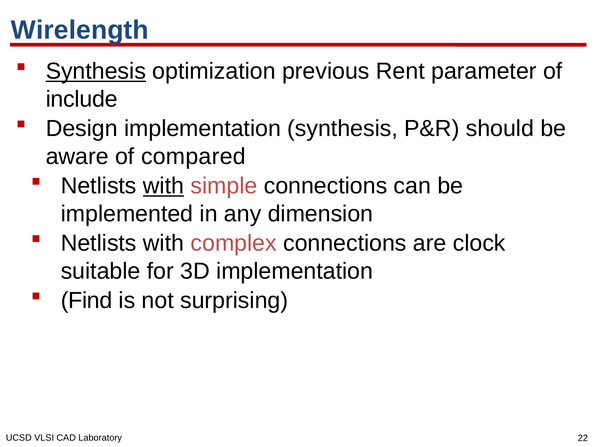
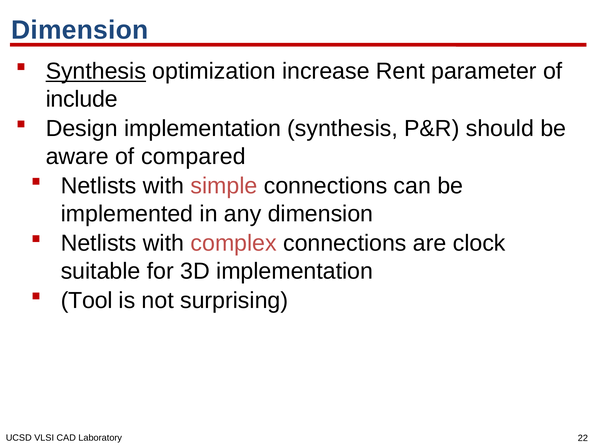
Wirelength at (80, 30): Wirelength -> Dimension
previous: previous -> increase
with at (164, 186) underline: present -> none
Find: Find -> Tool
